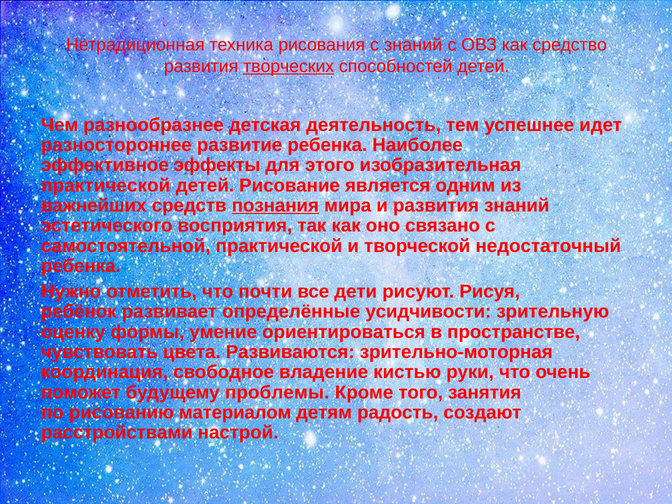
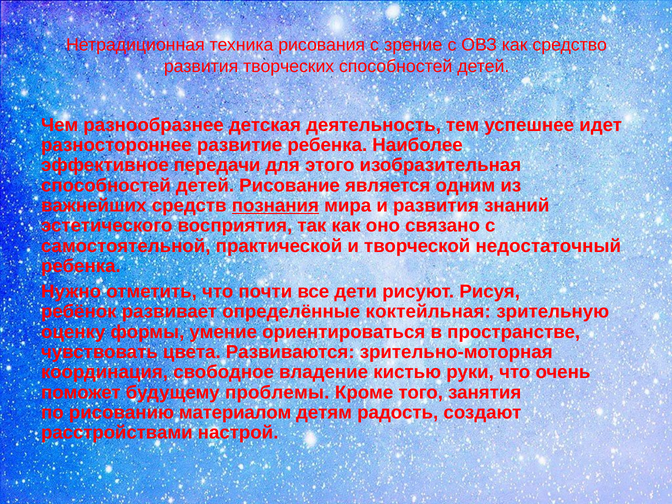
с знаний: знаний -> зрение
творческих underline: present -> none
эффекты: эффекты -> передачи
практической at (106, 185): практической -> способностей
усидчивости: усидчивости -> коктейльная
